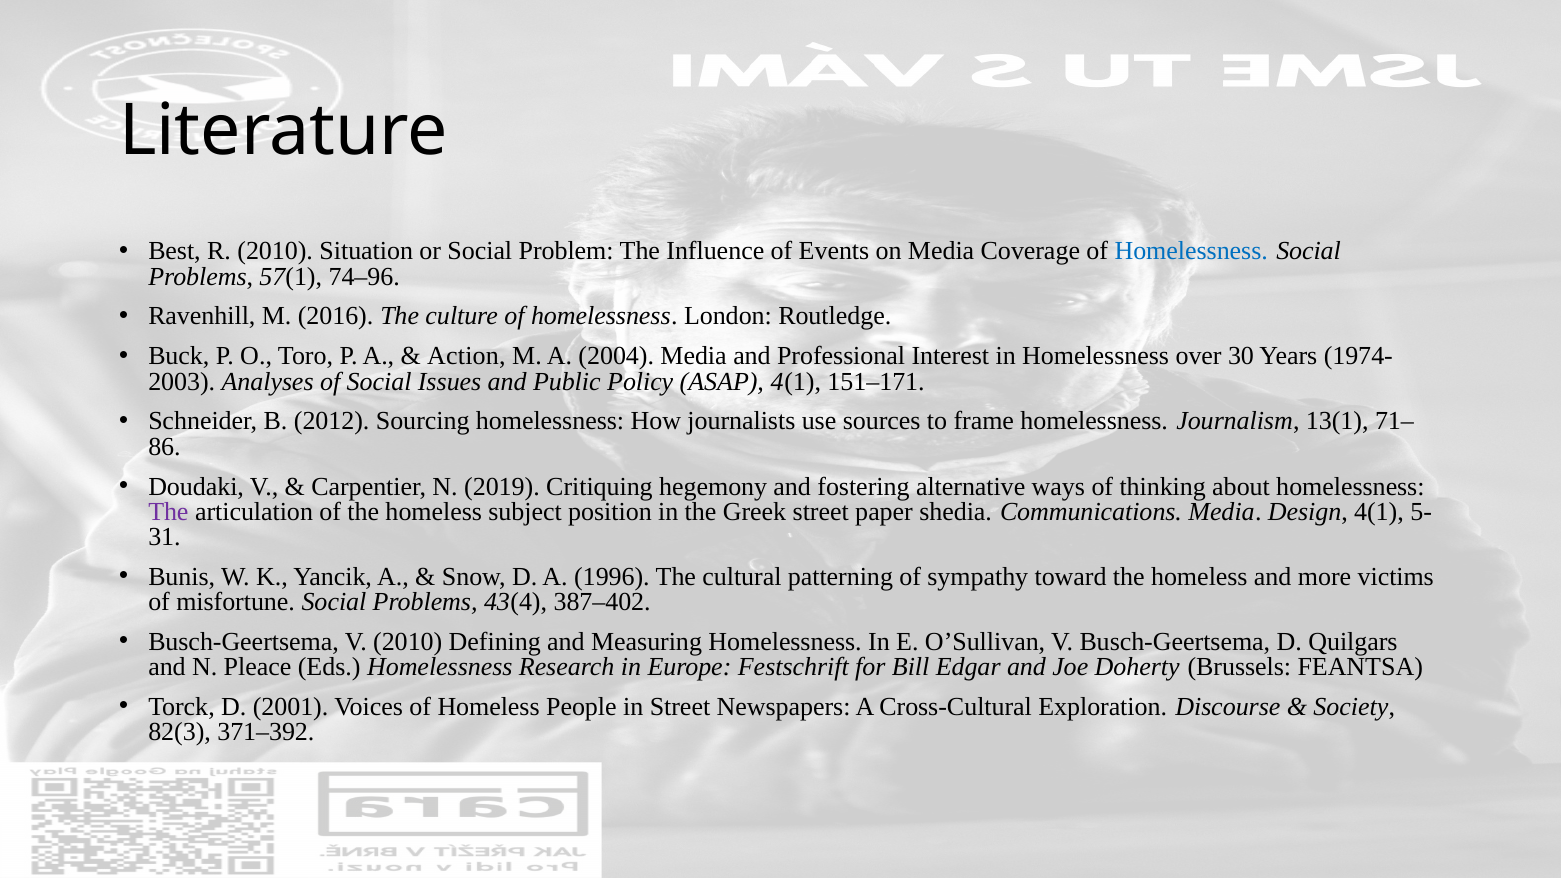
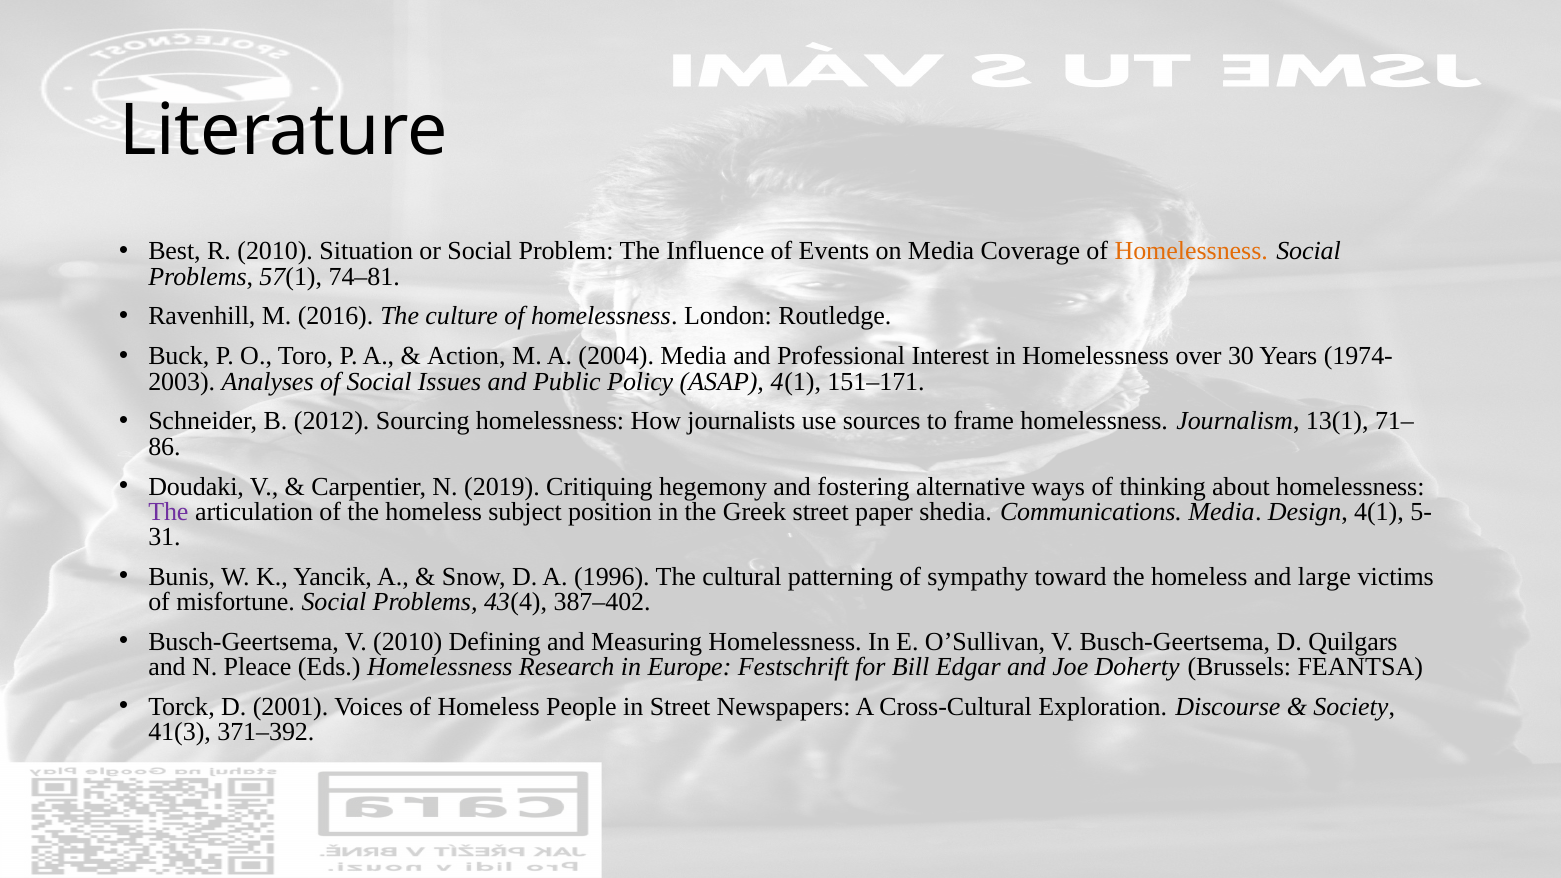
Homelessness at (1191, 251) colour: blue -> orange
74–96: 74–96 -> 74–81
more: more -> large
82(3: 82(3 -> 41(3
